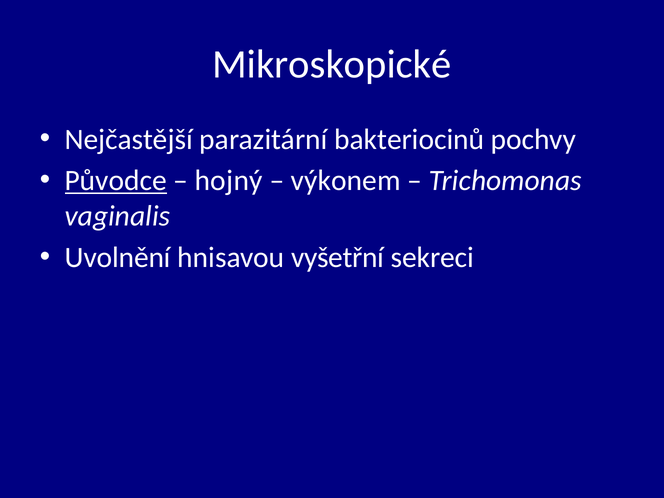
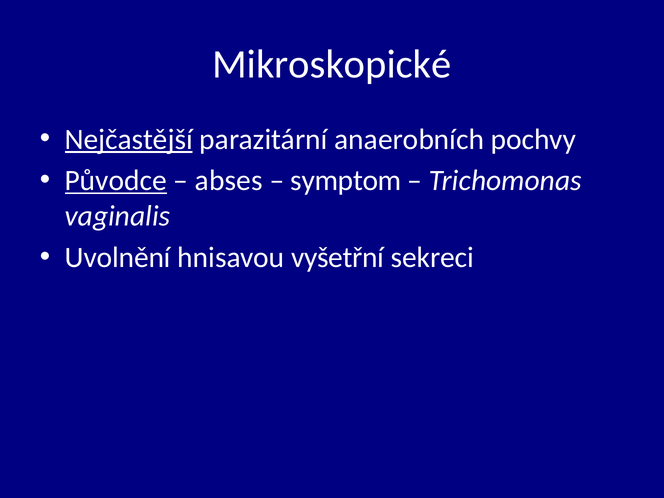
Nejčastější underline: none -> present
bakteriocinů: bakteriocinů -> anaerobních
hojný: hojný -> abses
výkonem: výkonem -> symptom
